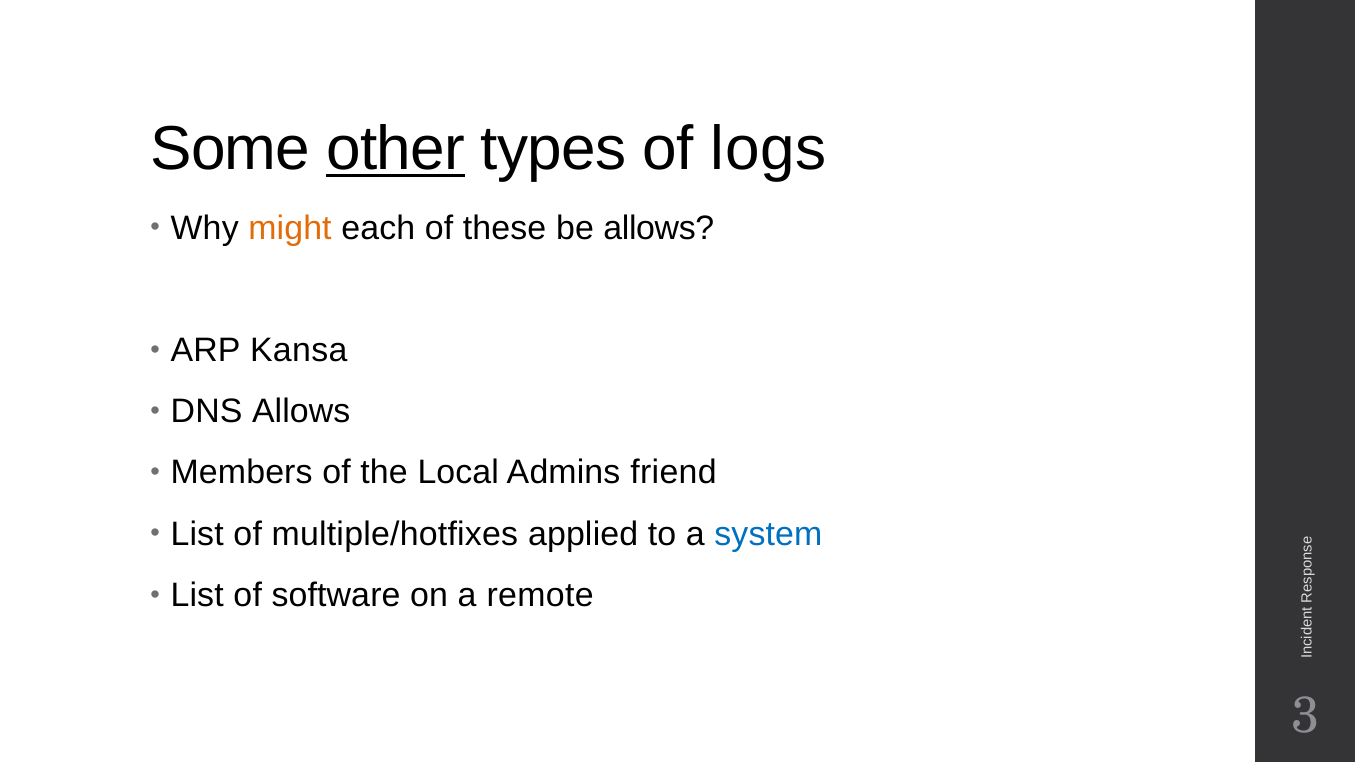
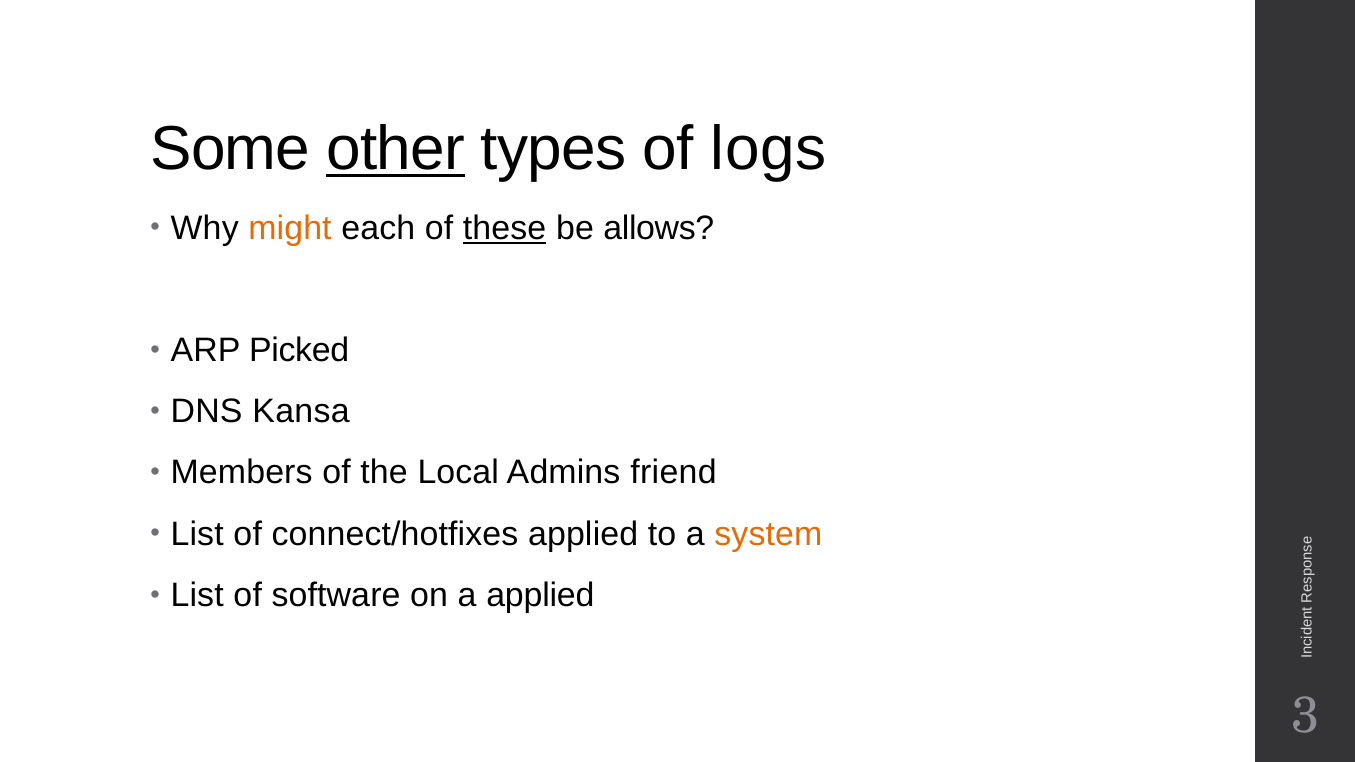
these underline: none -> present
Kansa: Kansa -> Picked
DNS Allows: Allows -> Kansa
multiple/hotfixes: multiple/hotfixes -> connect/hotfixes
system colour: blue -> orange
a remote: remote -> applied
